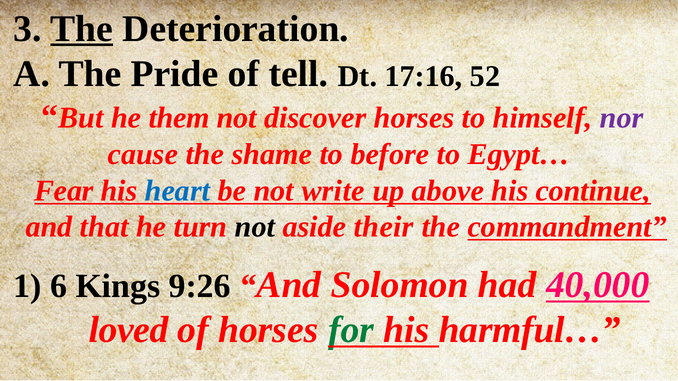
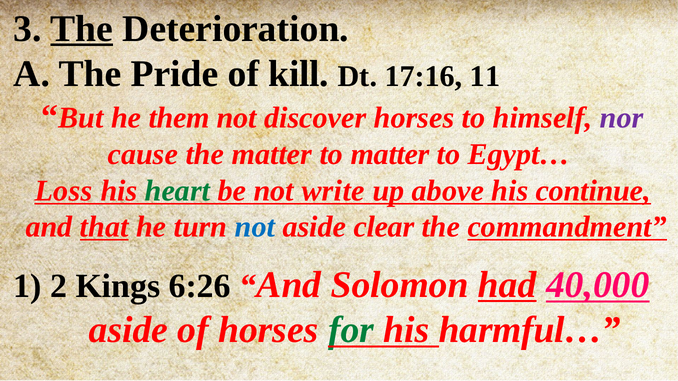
tell: tell -> kill
52: 52 -> 11
the shame: shame -> matter
to before: before -> matter
Fear: Fear -> Loss
heart colour: blue -> green
that underline: none -> present
not at (255, 227) colour: black -> blue
their: their -> clear
6: 6 -> 2
9:26: 9:26 -> 6:26
had underline: none -> present
loved at (129, 330): loved -> aside
